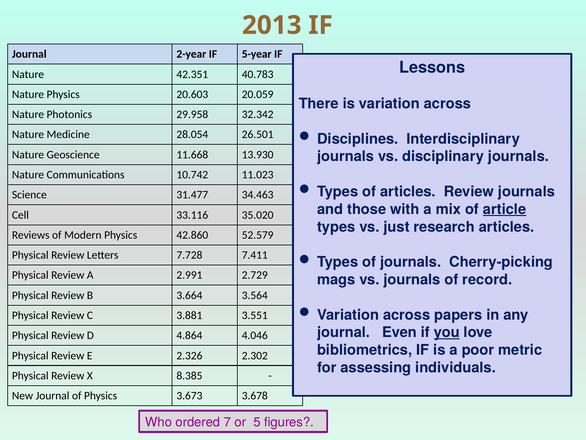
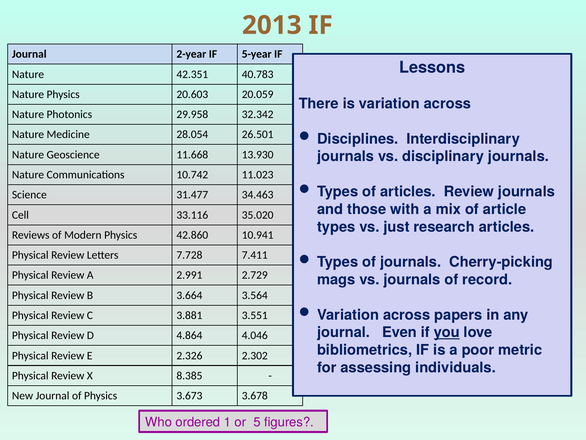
article underline: present -> none
52.579: 52.579 -> 10.941
7: 7 -> 1
